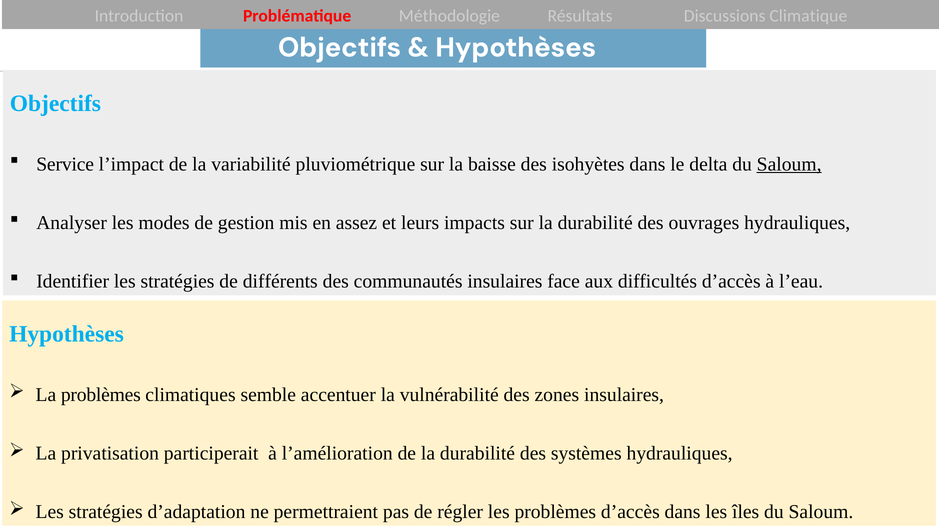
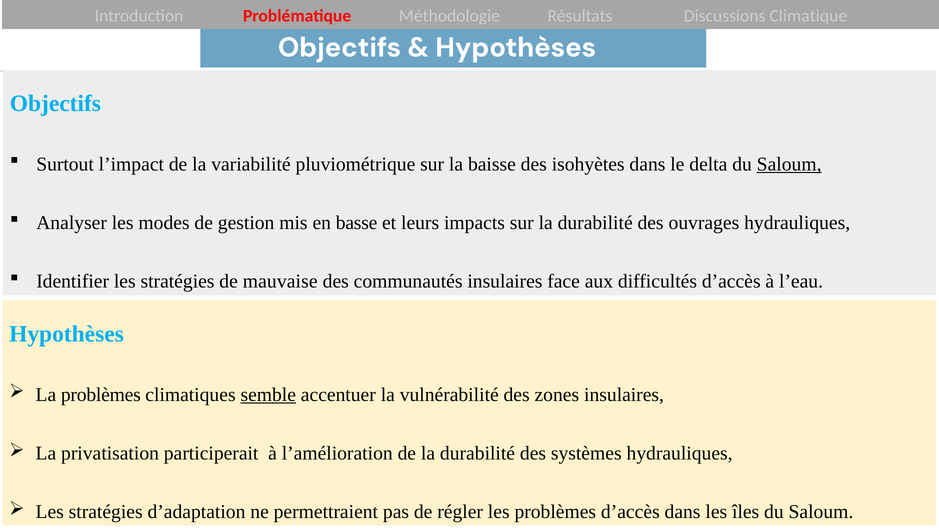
Service: Service -> Surtout
assez: assez -> basse
différents: différents -> mauvaise
semble underline: none -> present
